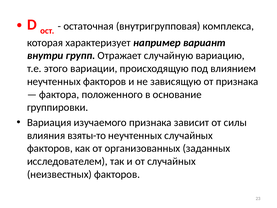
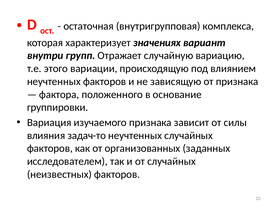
например: например -> значениях
взяты-то: взяты-то -> задач-то
